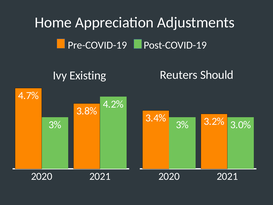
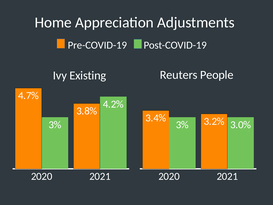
Should: Should -> People
